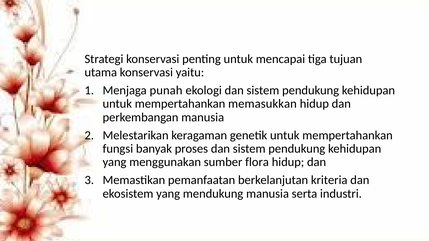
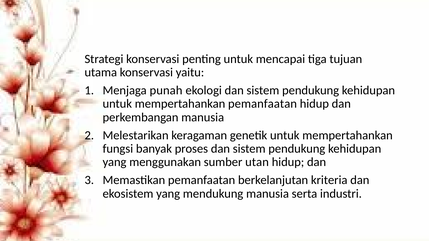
mempertahankan memasukkan: memasukkan -> pemanfaatan
flora: flora -> utan
